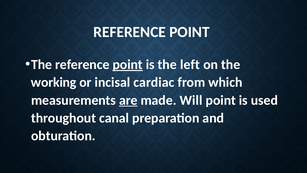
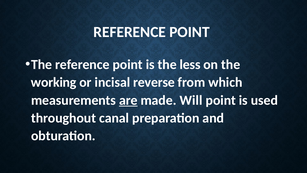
point at (128, 64) underline: present -> none
left: left -> less
cardiac: cardiac -> reverse
